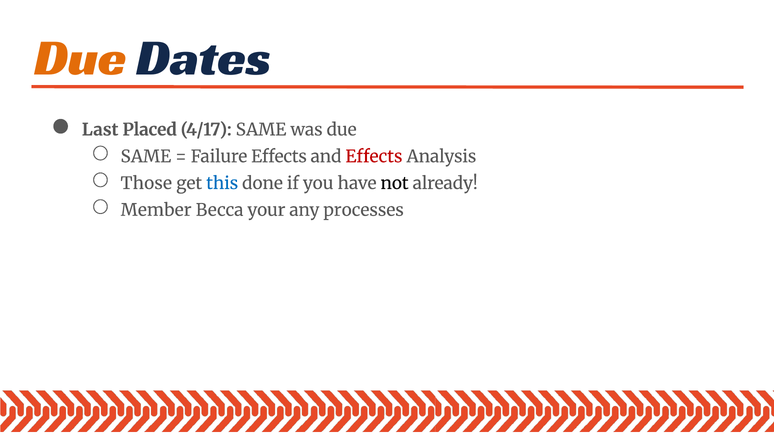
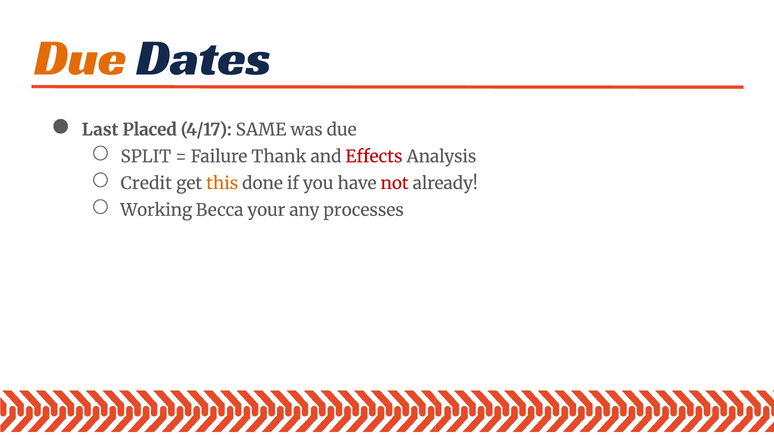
SAME at (146, 157): SAME -> SPLIT
Failure Effects: Effects -> Thank
Those: Those -> Credit
this colour: blue -> orange
not colour: black -> red
Member: Member -> Working
